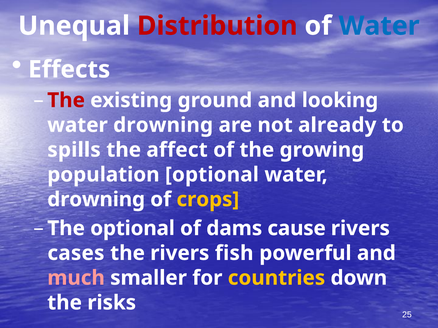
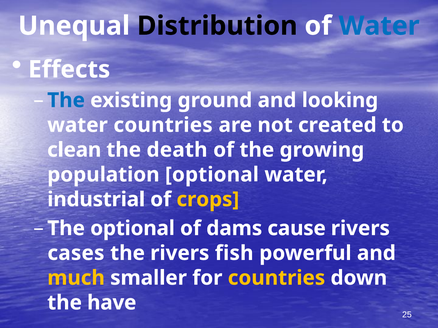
Distribution colour: red -> black
The at (66, 100) colour: red -> blue
drowning at (163, 125): drowning -> countries
already: already -> created
spills: spills -> clean
affect: affect -> death
drowning at (96, 200): drowning -> industrial
much colour: pink -> yellow
risks: risks -> have
